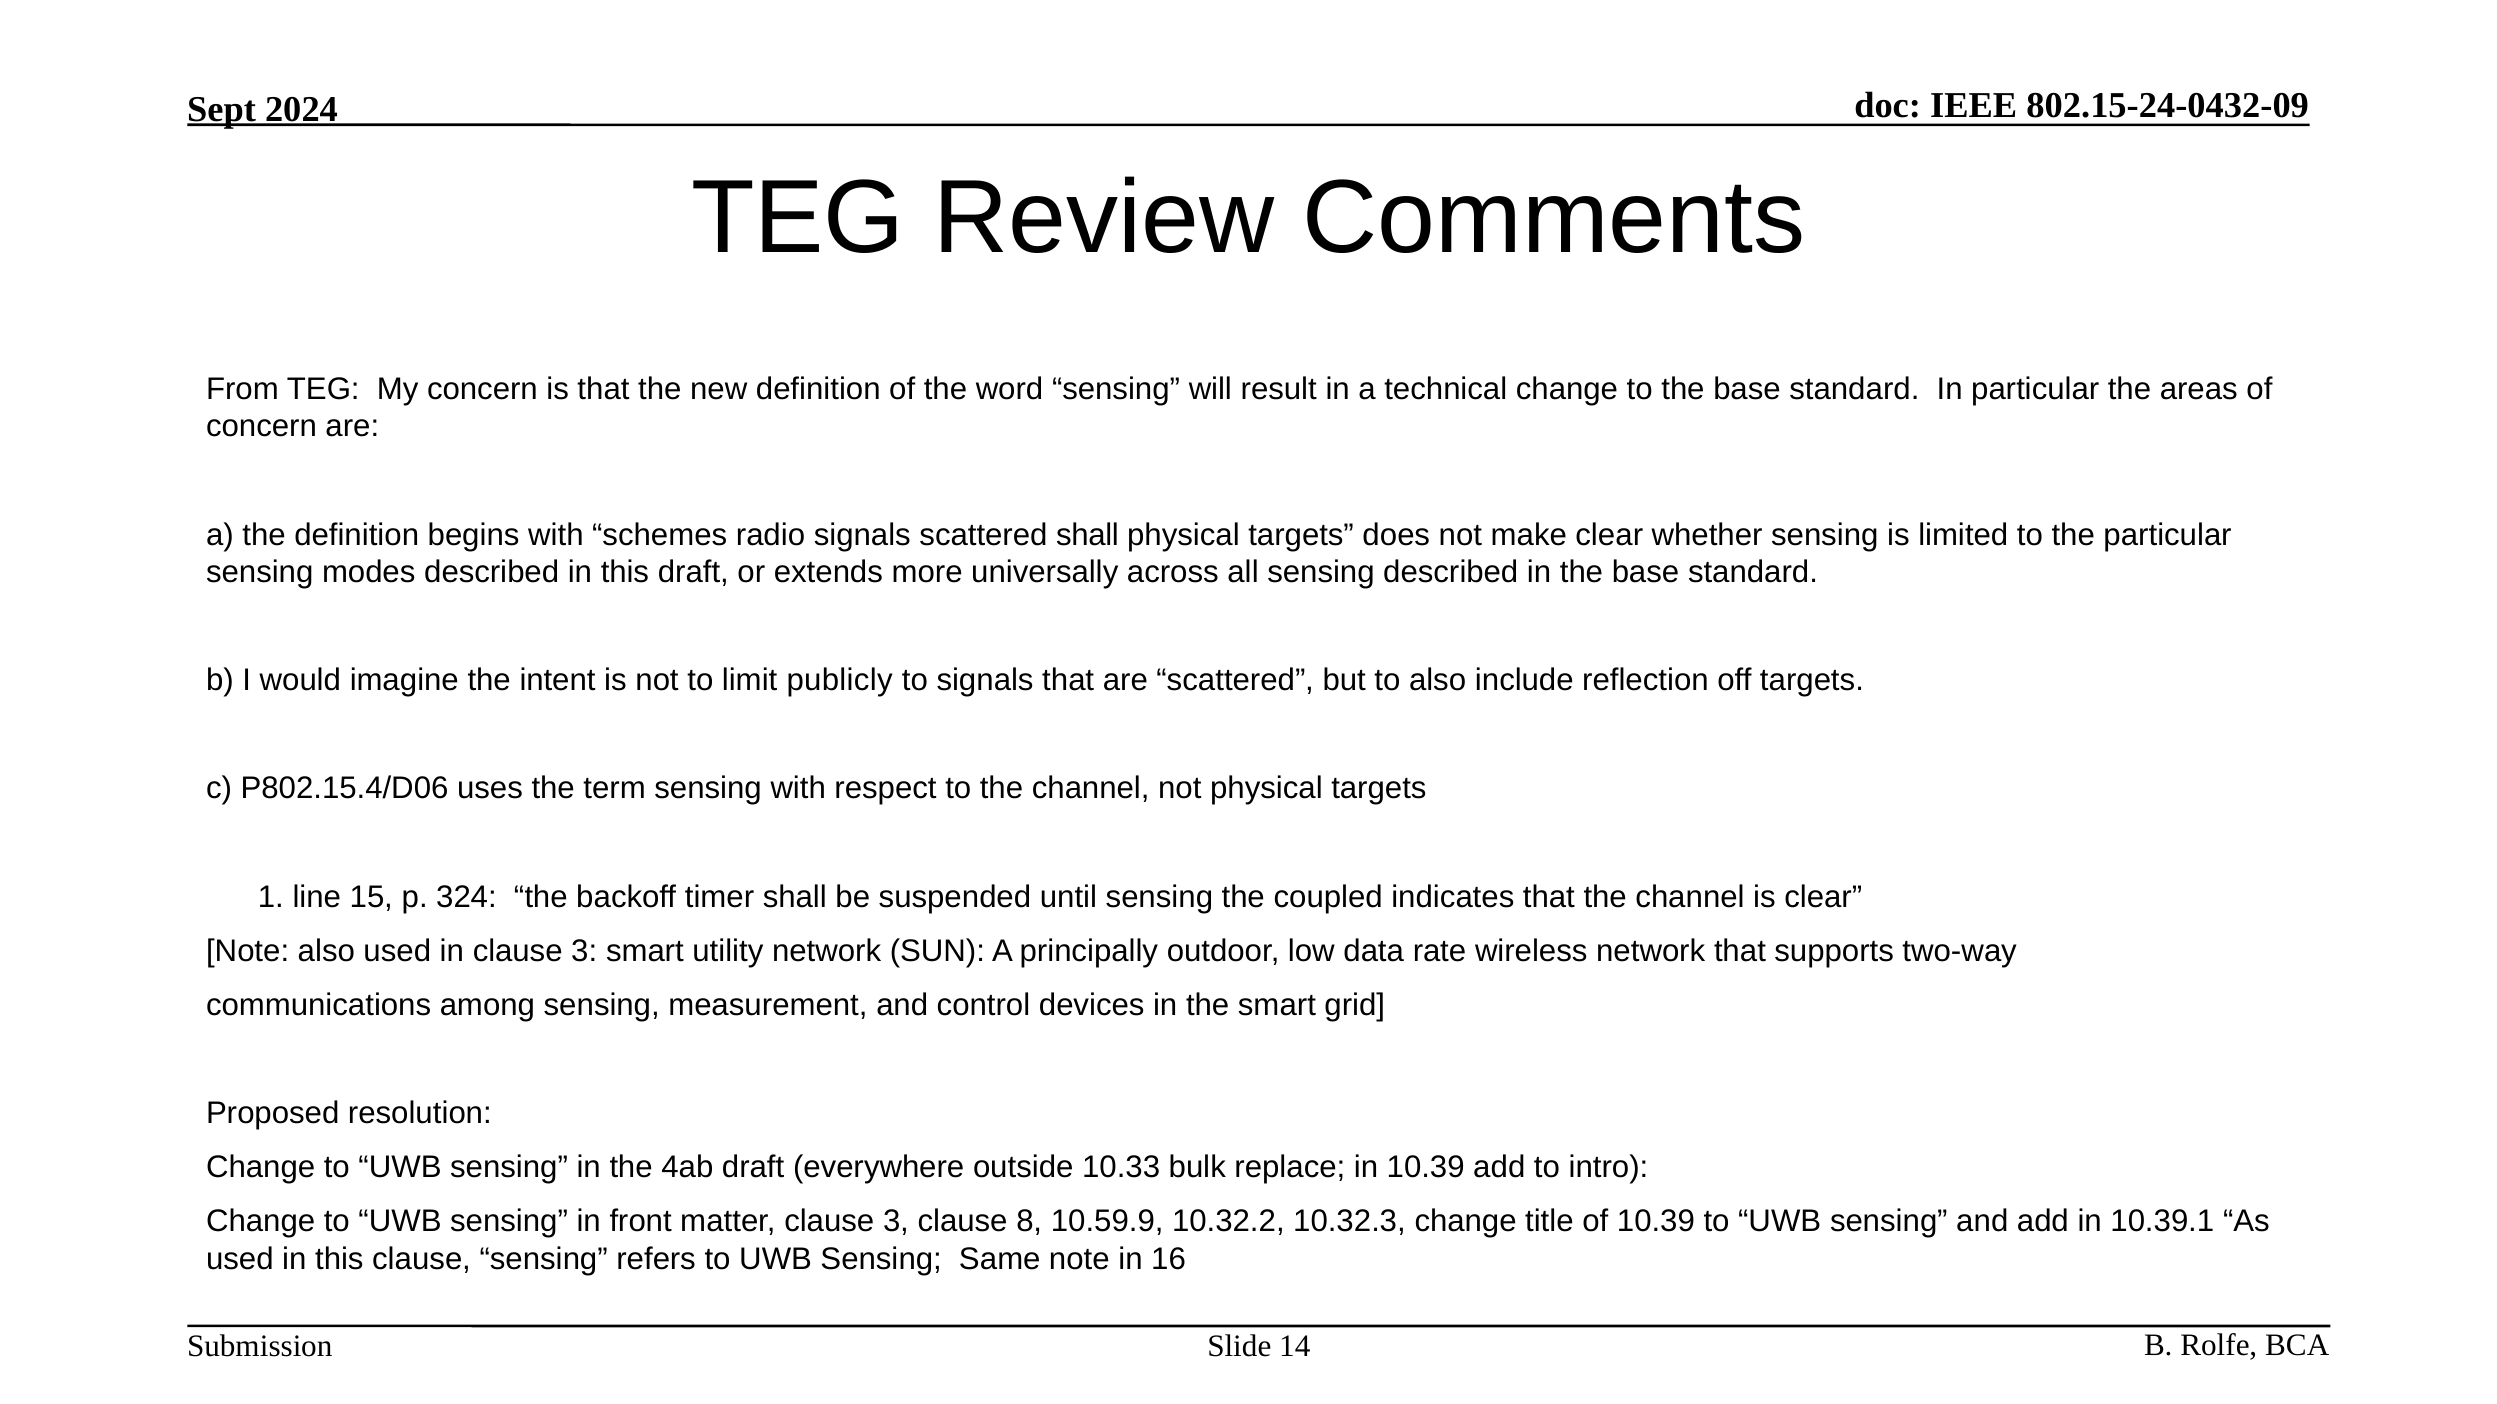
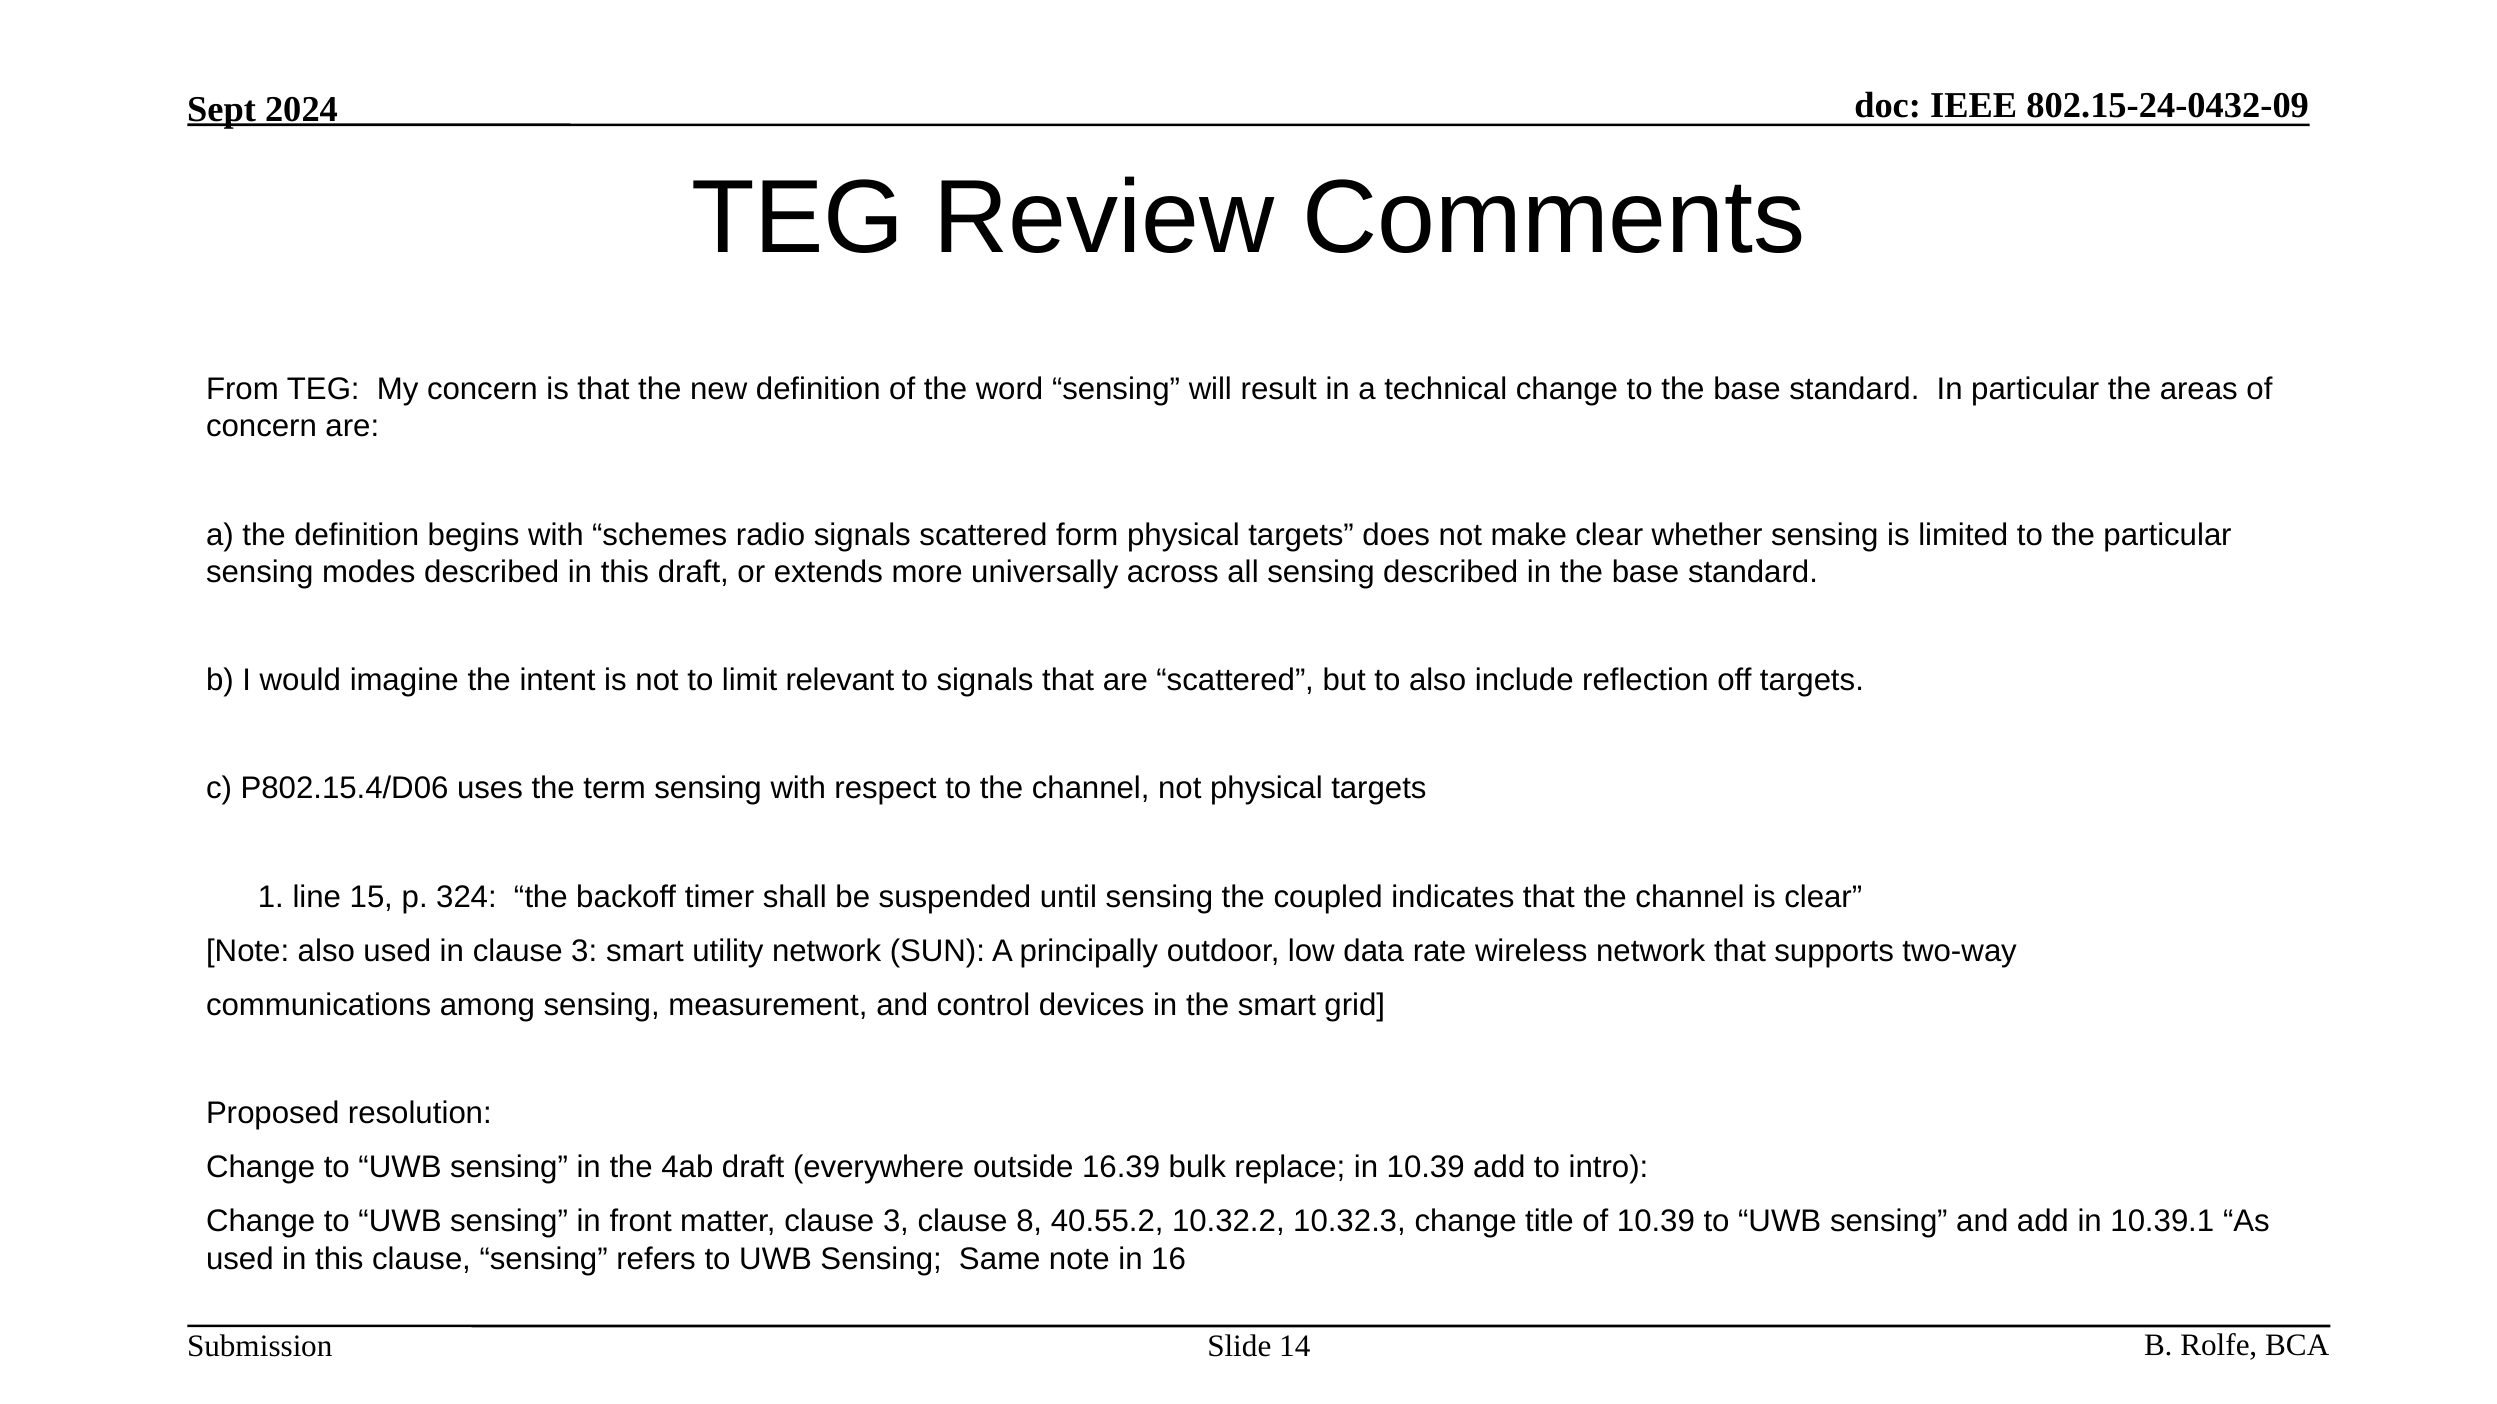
scattered shall: shall -> form
publicly: publicly -> relevant
10.33: 10.33 -> 16.39
10.59.9: 10.59.9 -> 40.55.2
